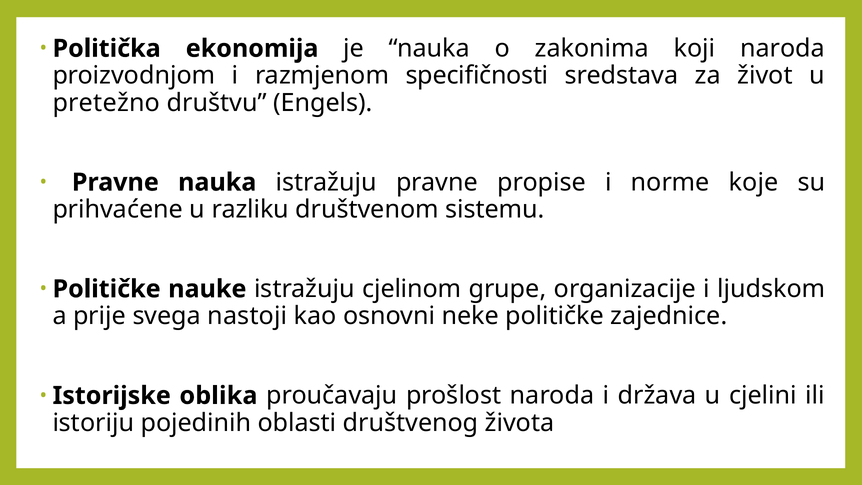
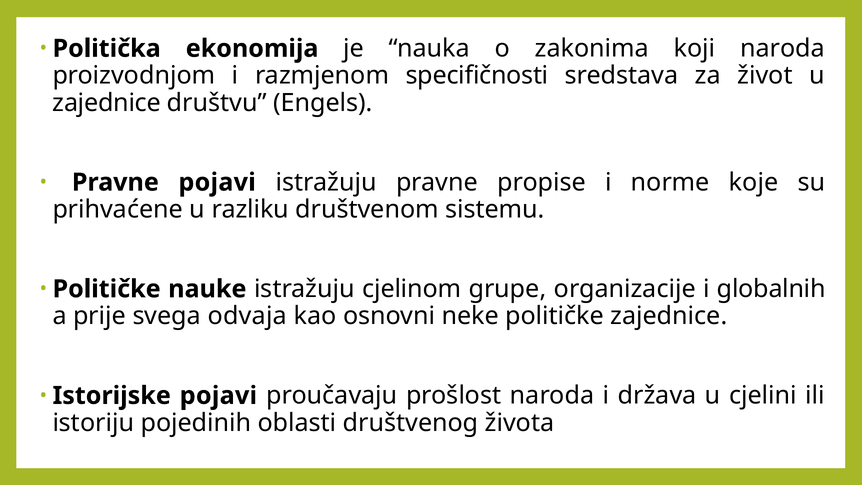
pretežno at (106, 103): pretežno -> zajednice
Pravne nauka: nauka -> pojavi
ljudskom: ljudskom -> globalnih
nastoji: nastoji -> odvaja
Istorijske oblika: oblika -> pojavi
